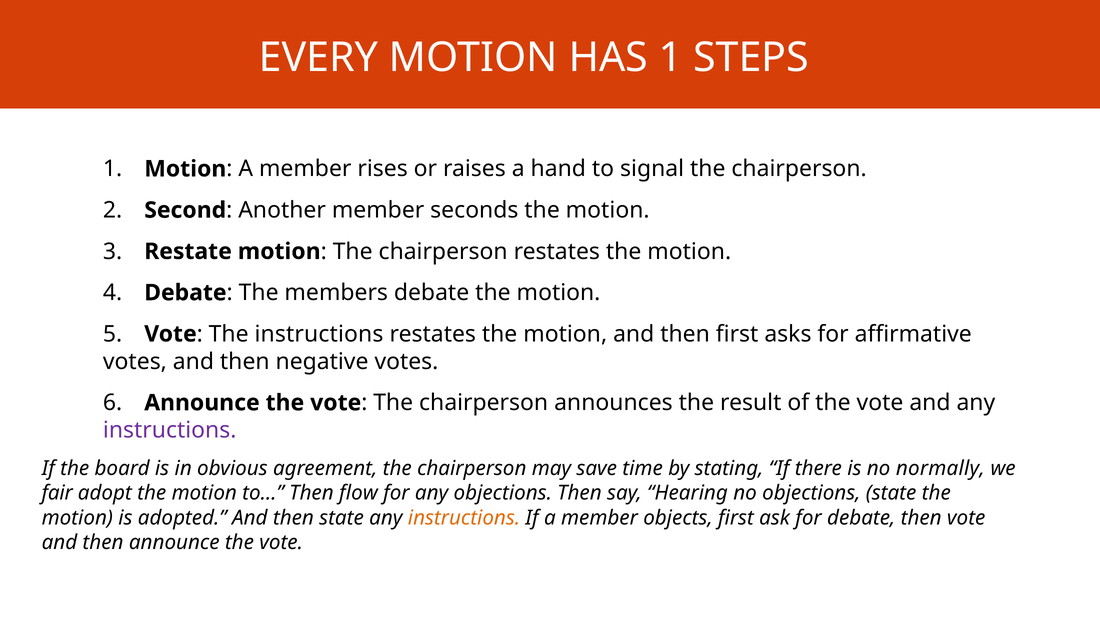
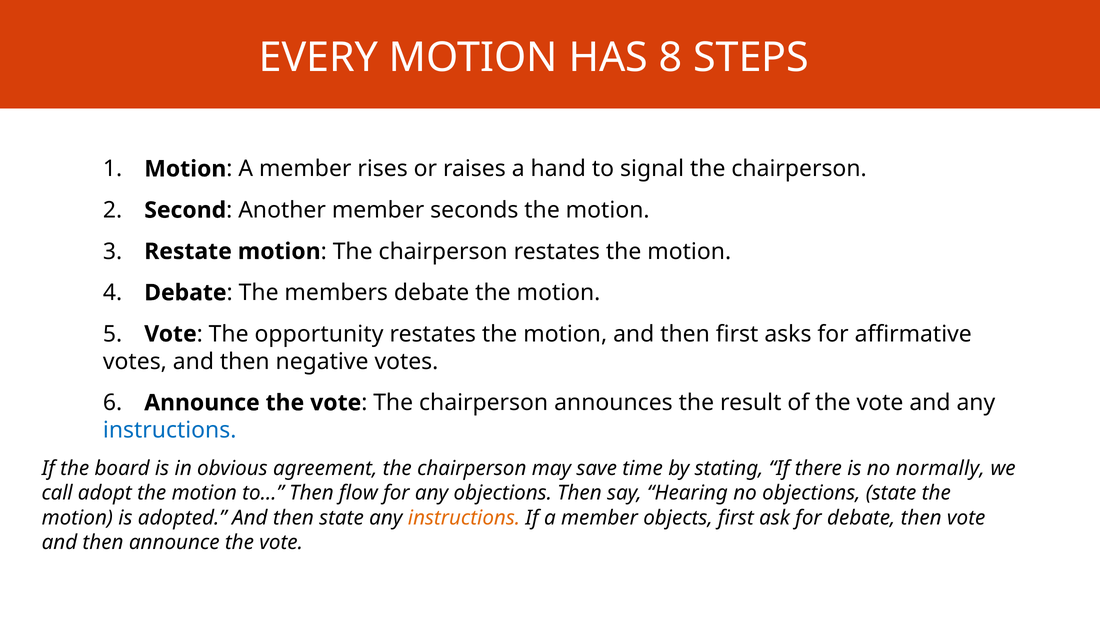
HAS 1: 1 -> 8
The instructions: instructions -> opportunity
instructions at (170, 430) colour: purple -> blue
fair: fair -> call
